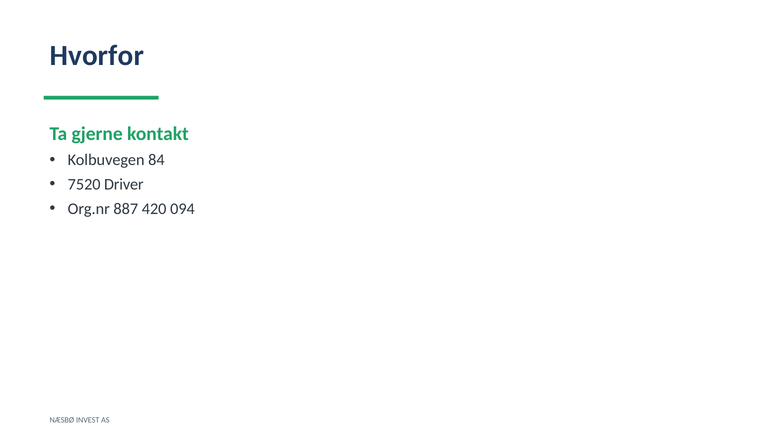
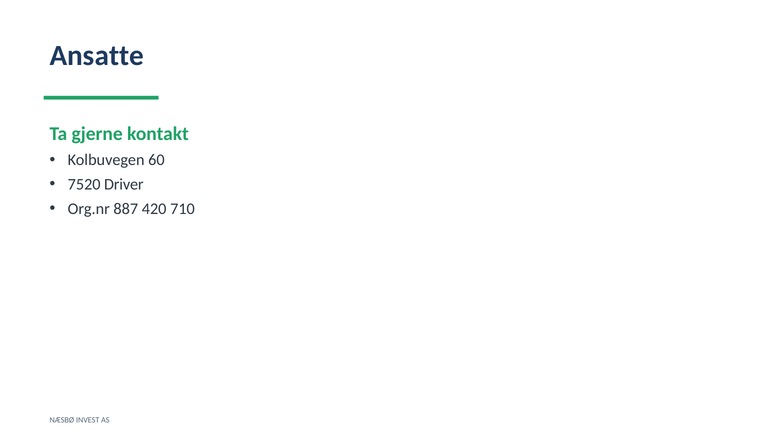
Hvorfor: Hvorfor -> Ansatte
84: 84 -> 60
094: 094 -> 710
